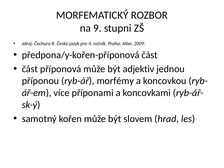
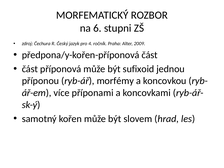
9: 9 -> 6
adjektiv: adjektiv -> sufixoid
